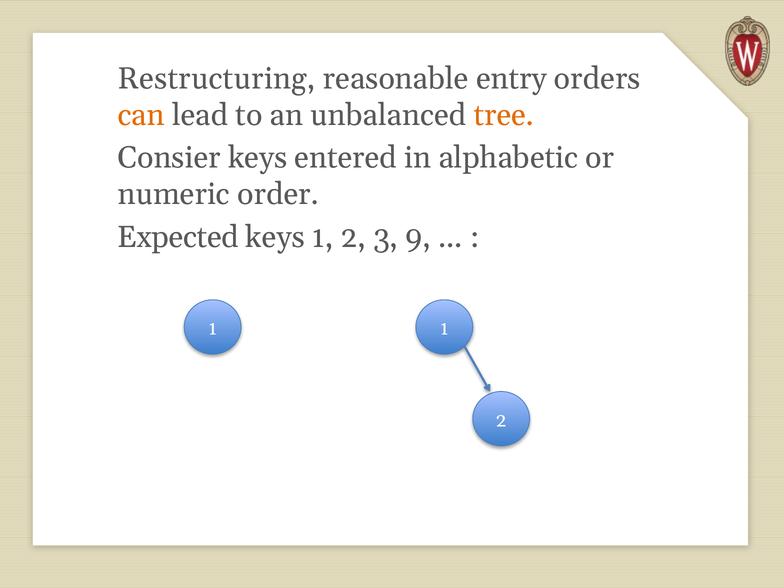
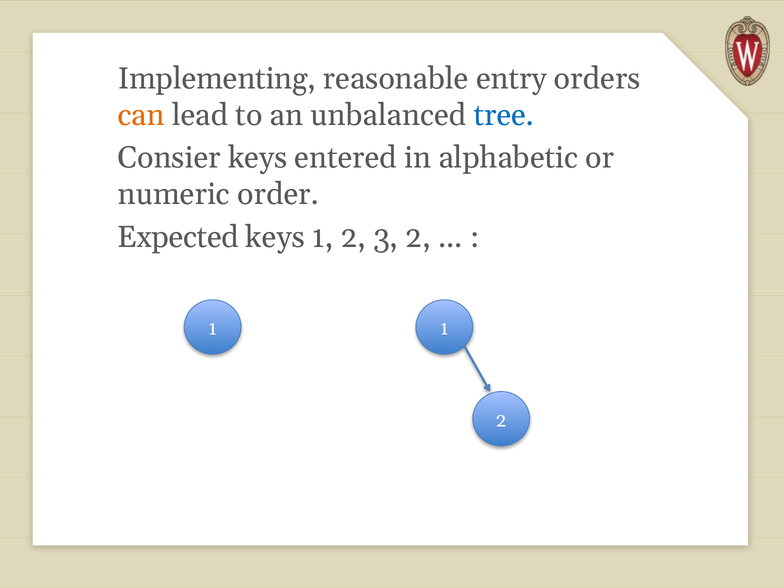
Restructuring: Restructuring -> Implementing
tree colour: orange -> blue
3 9: 9 -> 2
